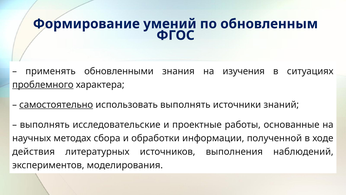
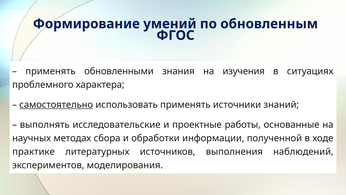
проблемного underline: present -> none
использовать выполнять: выполнять -> применять
действия: действия -> практике
